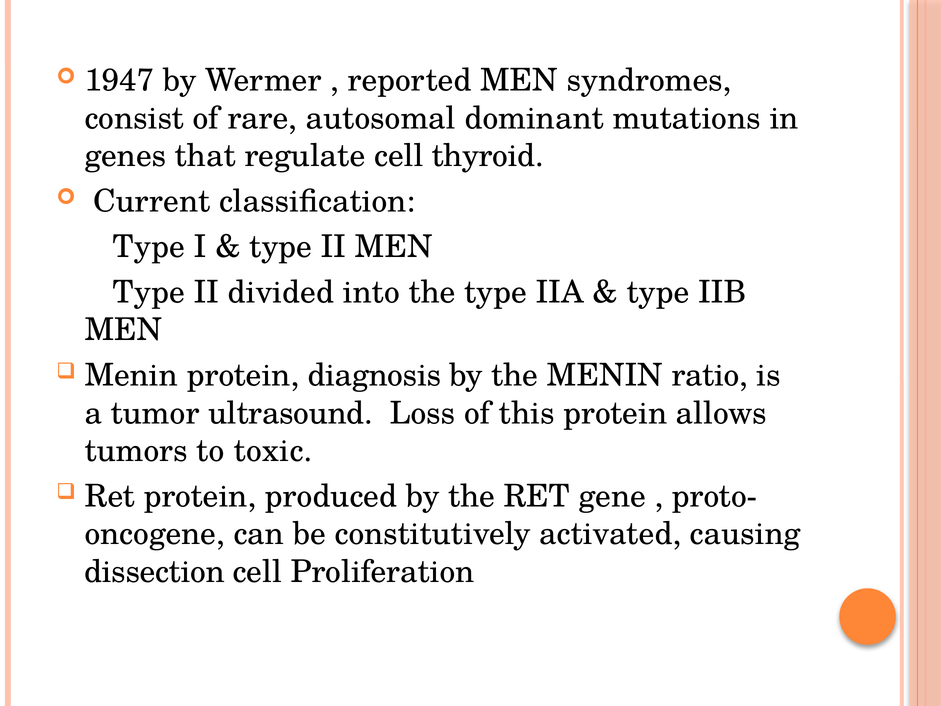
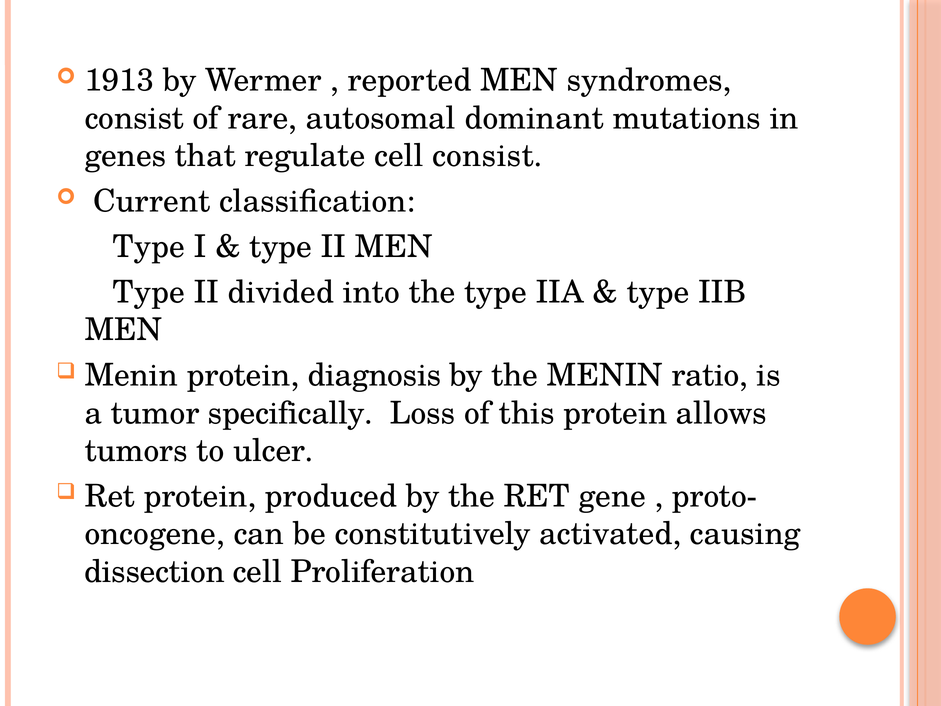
1947: 1947 -> 1913
cell thyroid: thyroid -> consist
ultrasound: ultrasound -> specifically
toxic: toxic -> ulcer
